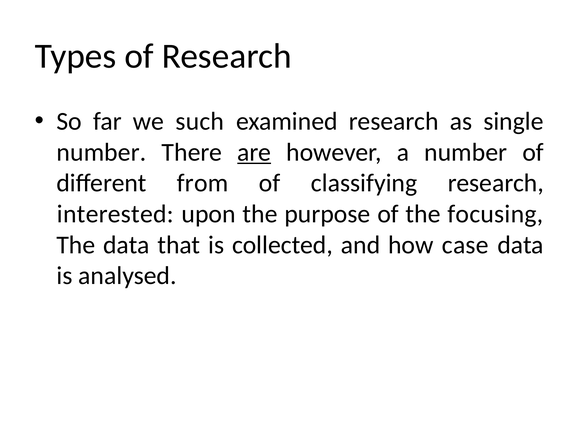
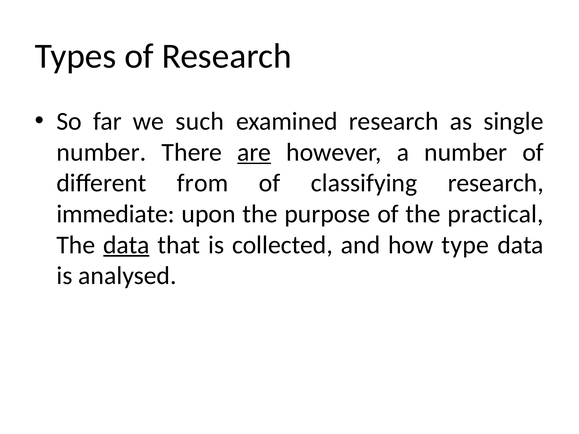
interested: interested -> immediate
focusing: focusing -> practical
data at (126, 245) underline: none -> present
case: case -> type
